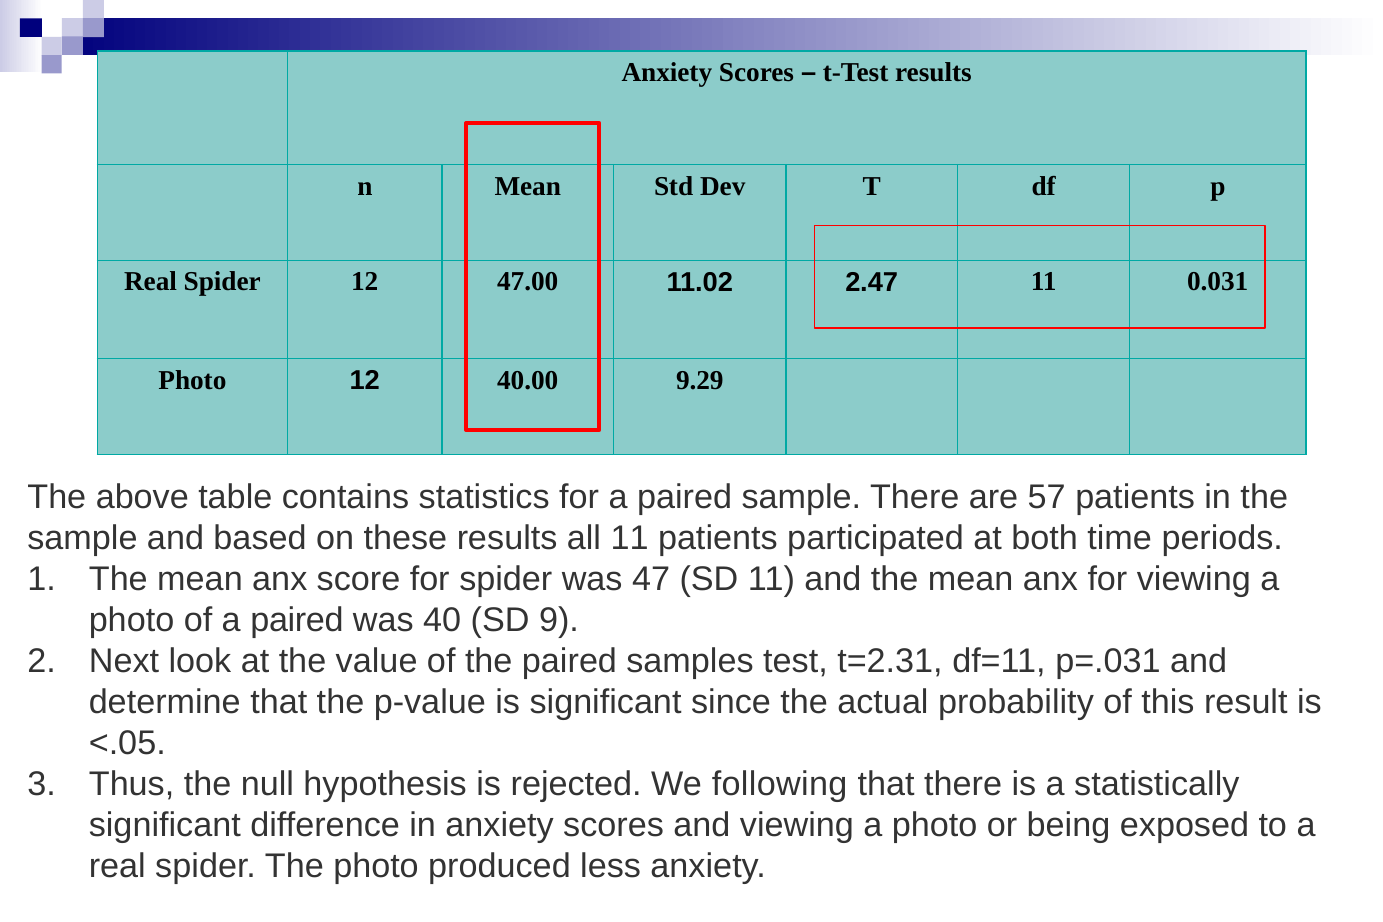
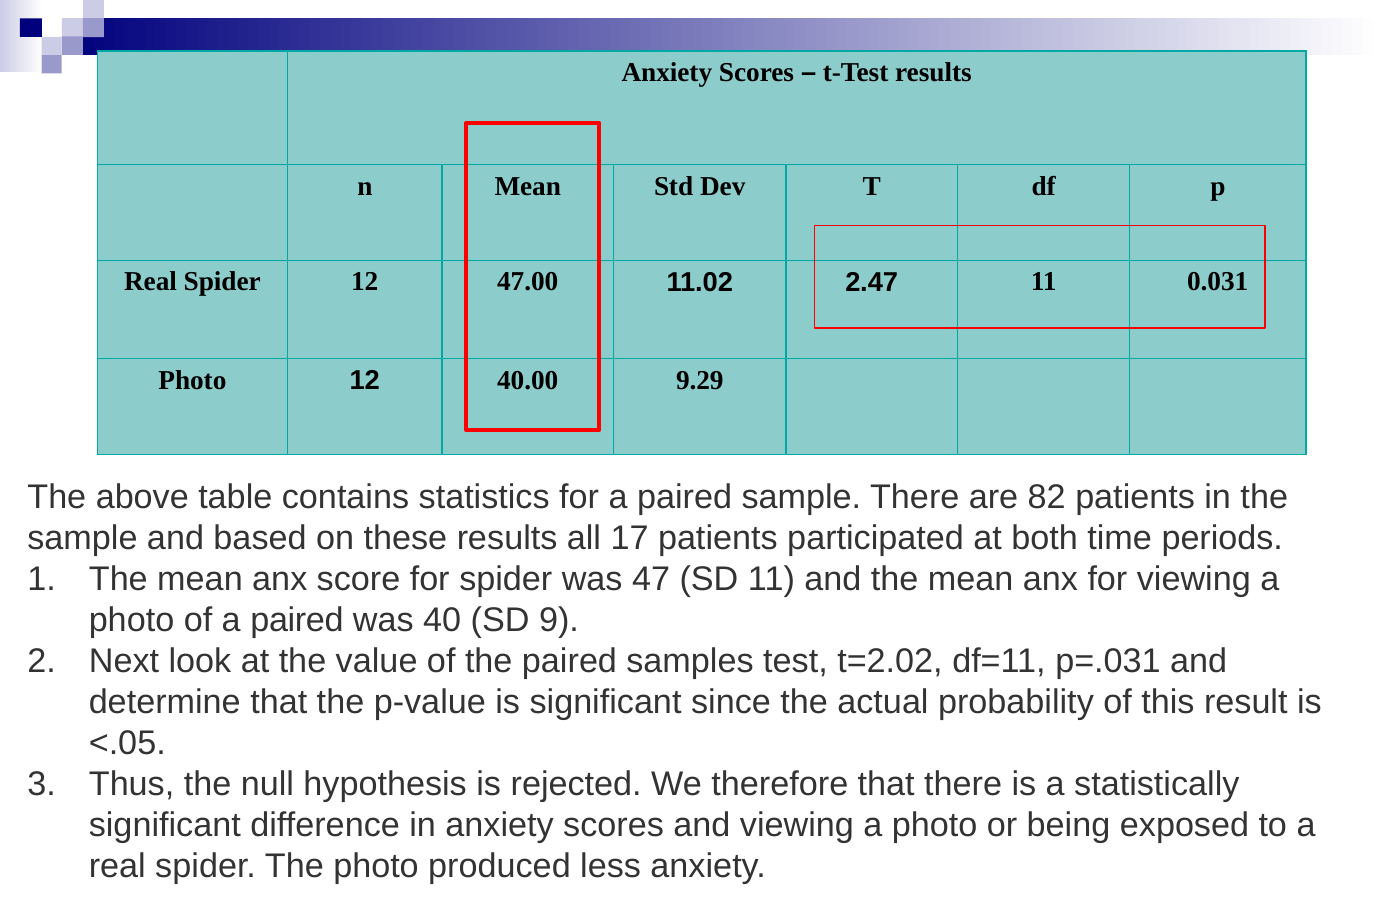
57: 57 -> 82
all 11: 11 -> 17
t=2.31: t=2.31 -> t=2.02
following: following -> therefore
